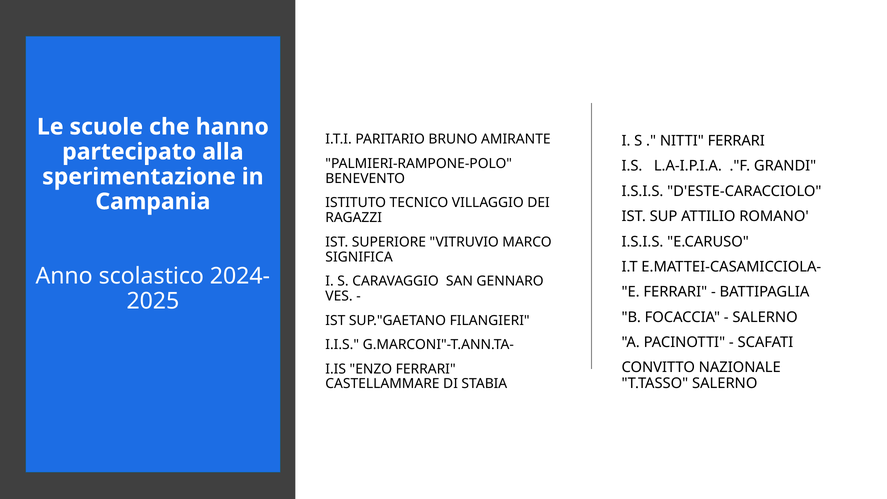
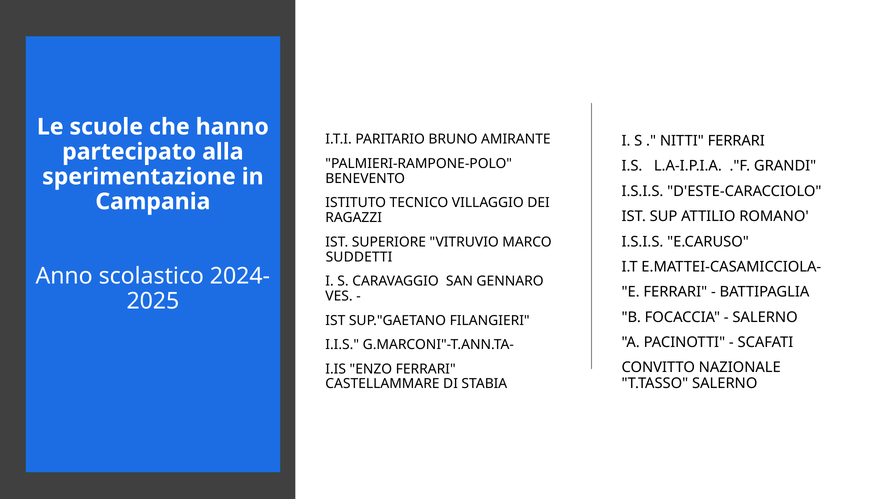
SIGNIFICA: SIGNIFICA -> SUDDETTI
